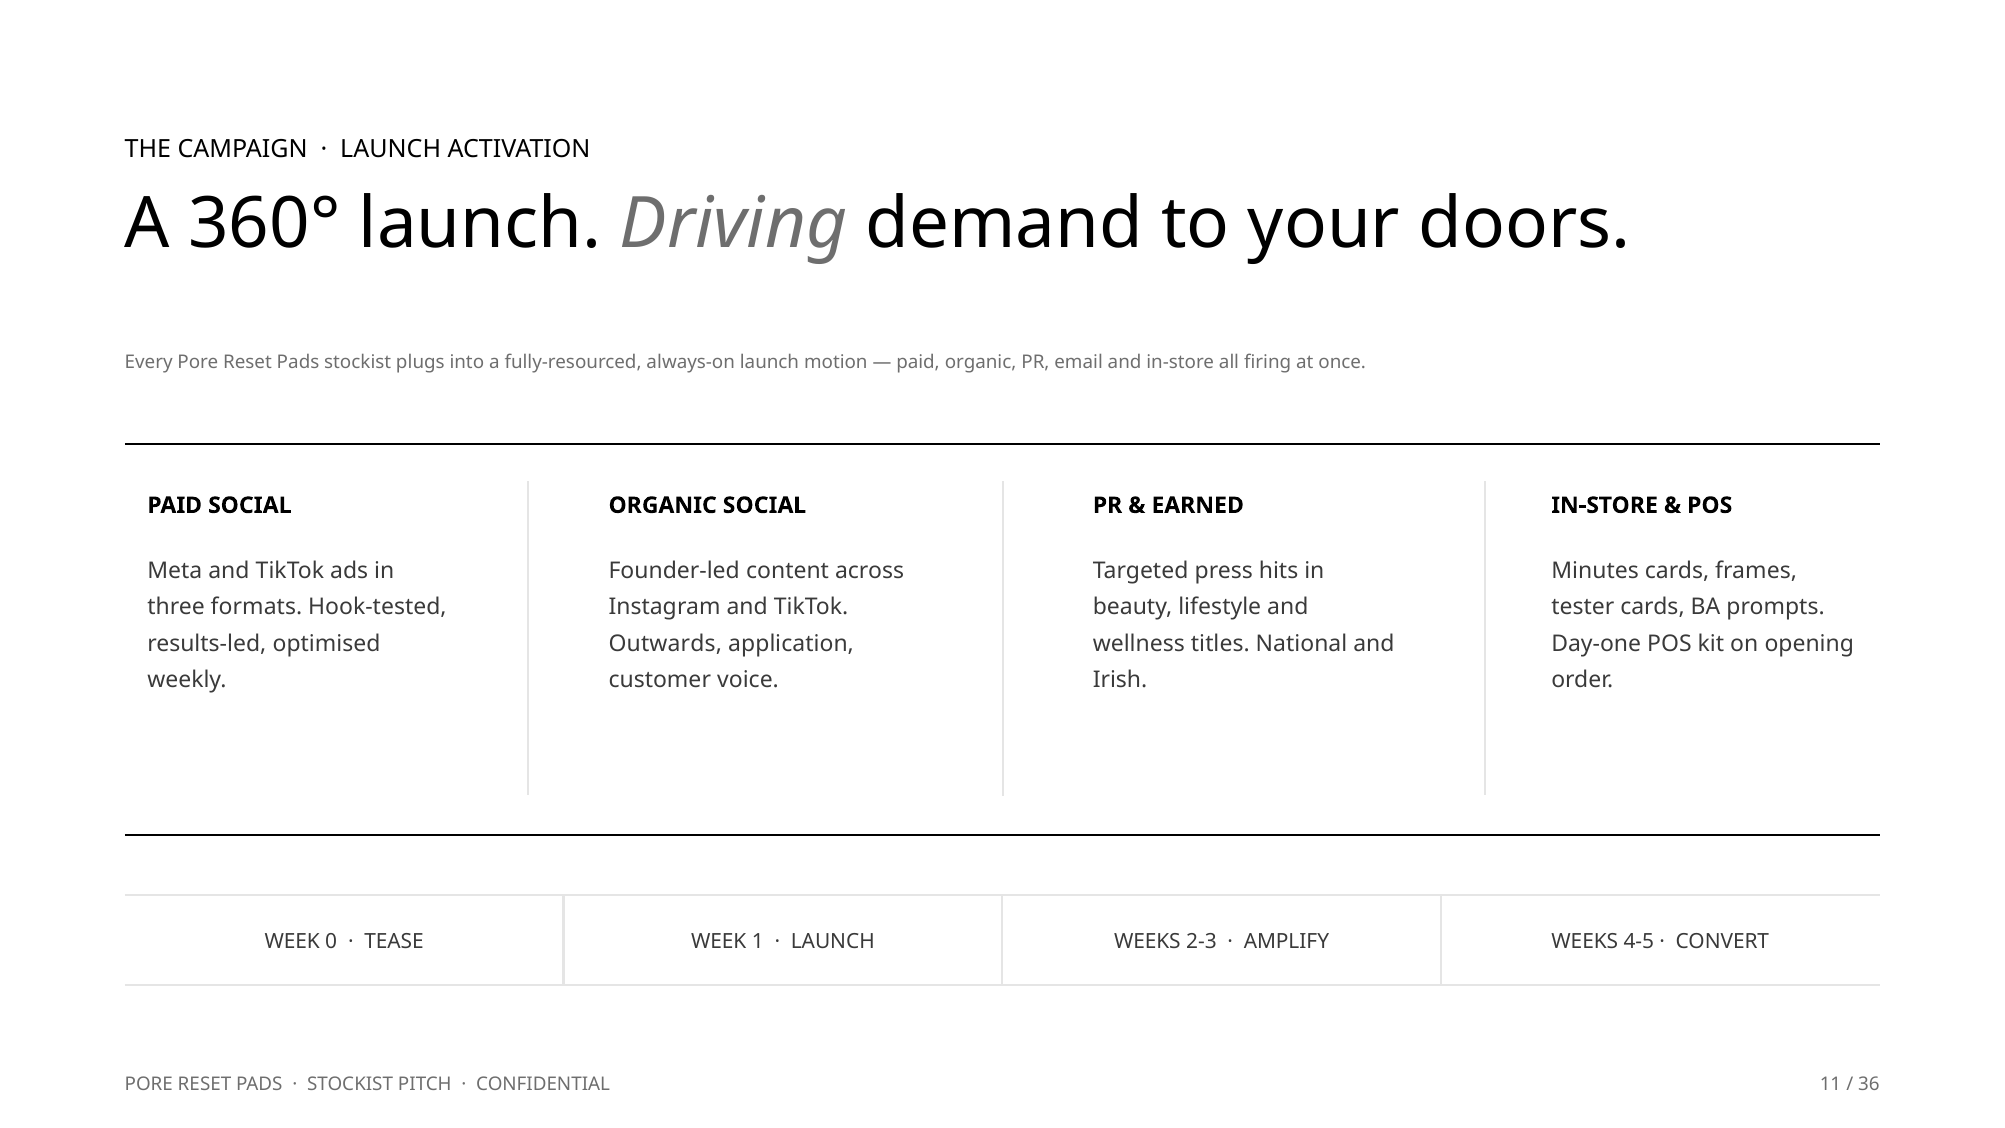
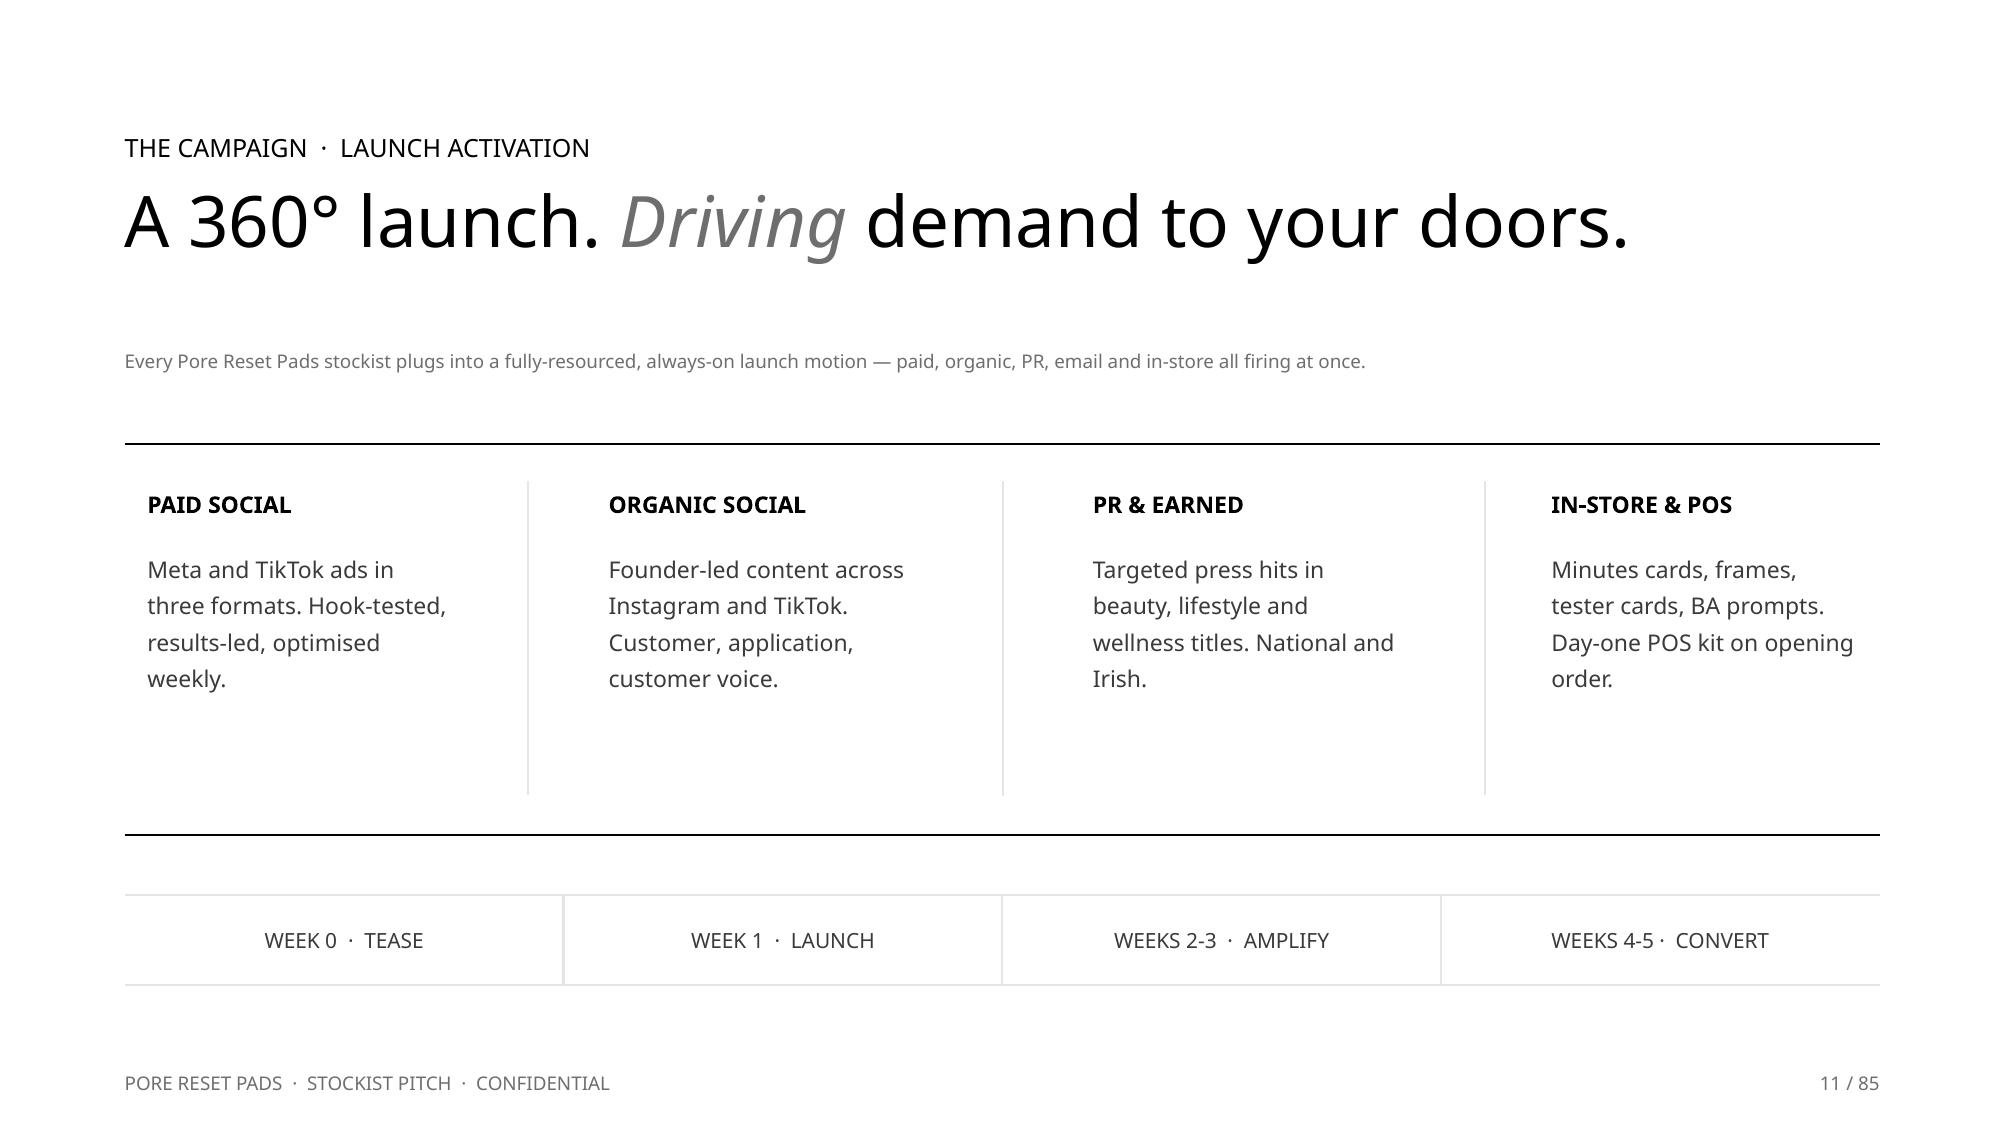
Outwards at (665, 644): Outwards -> Customer
36: 36 -> 85
